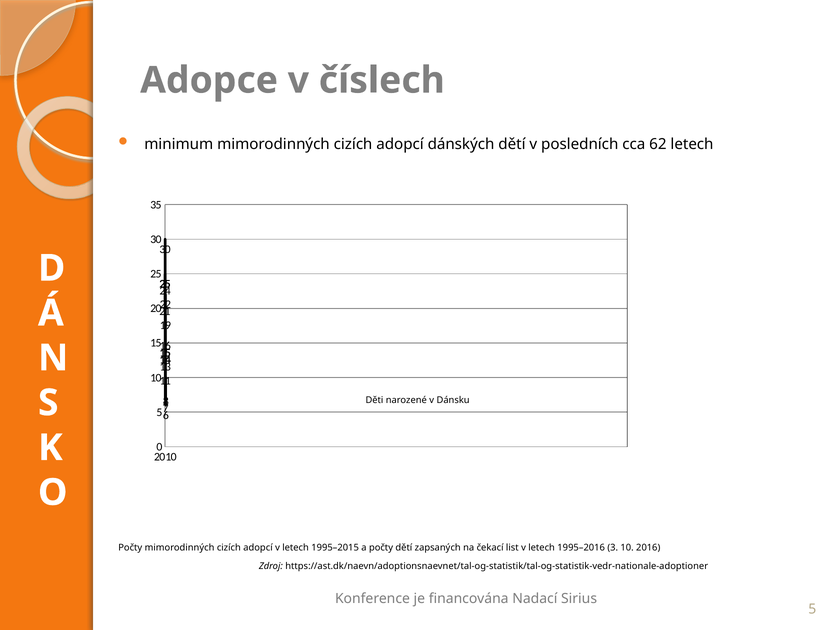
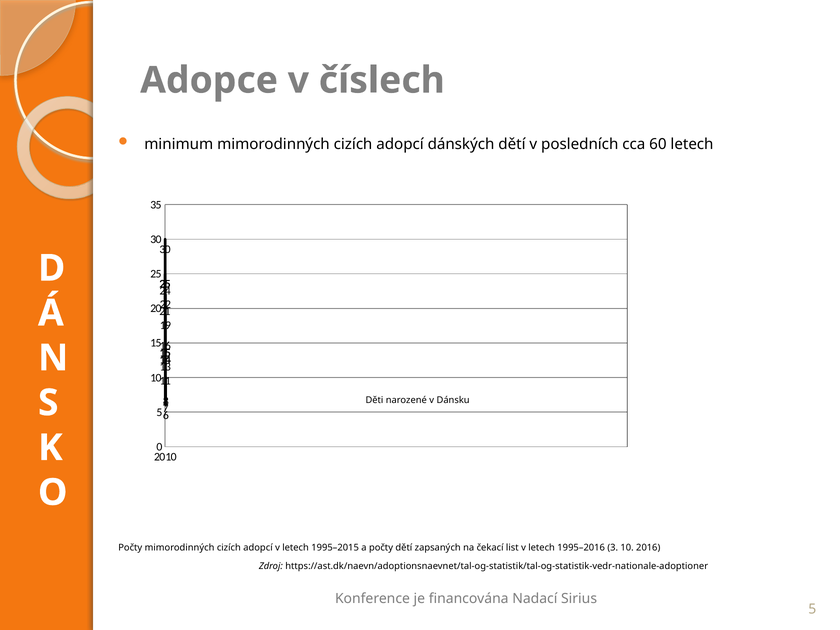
62: 62 -> 60
